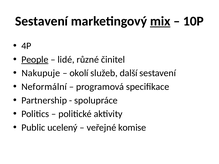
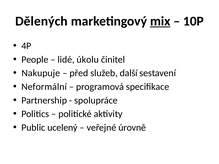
Sestavení at (42, 21): Sestavení -> Dělených
People underline: present -> none
různé: různé -> úkolu
okolí: okolí -> před
komise: komise -> úrovně
